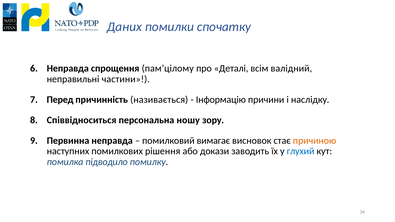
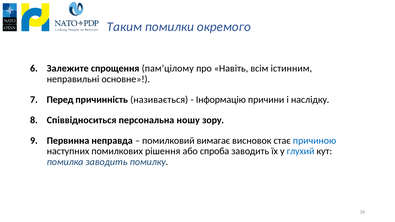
Даних: Даних -> Таким
спочатку: спочатку -> окремого
Неправда at (68, 68): Неправда -> Залежите
Деталі: Деталі -> Навіть
валідний: валідний -> істинним
частини: частини -> основне
причиною colour: orange -> blue
докази: докази -> спроба
помилка підводило: підводило -> заводить
